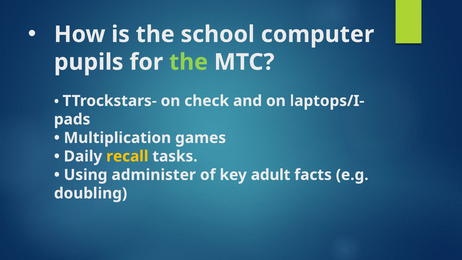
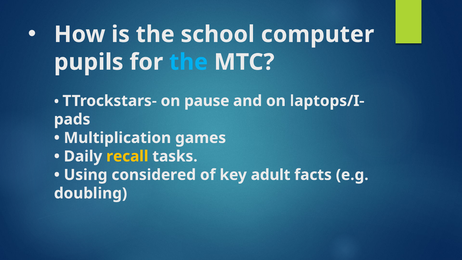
the at (189, 62) colour: light green -> light blue
check: check -> pause
administer: administer -> considered
